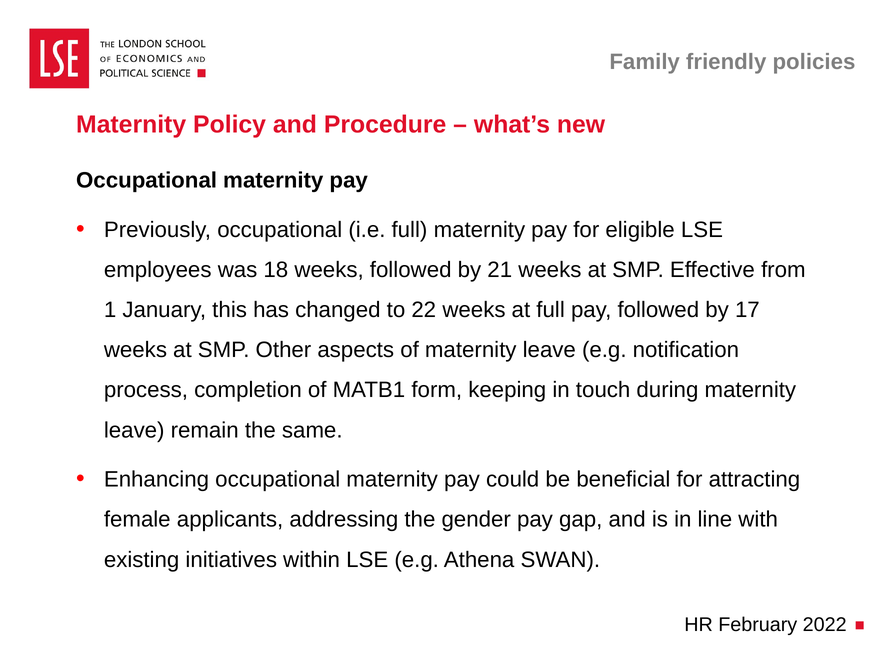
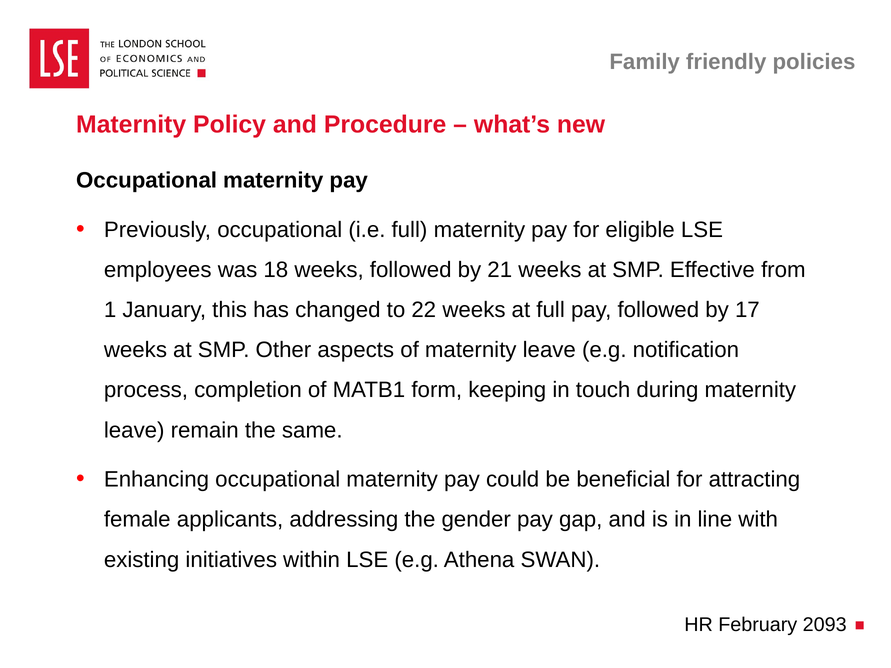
2022: 2022 -> 2093
